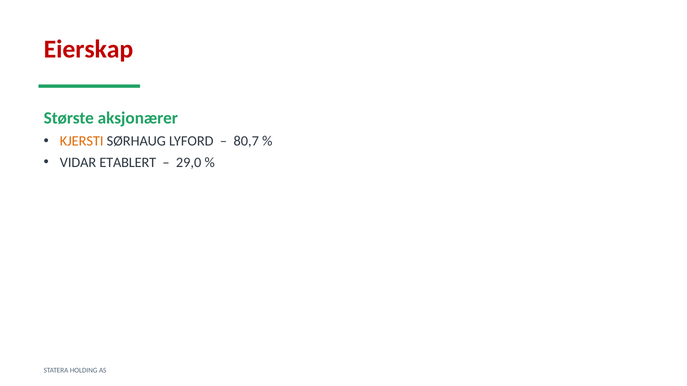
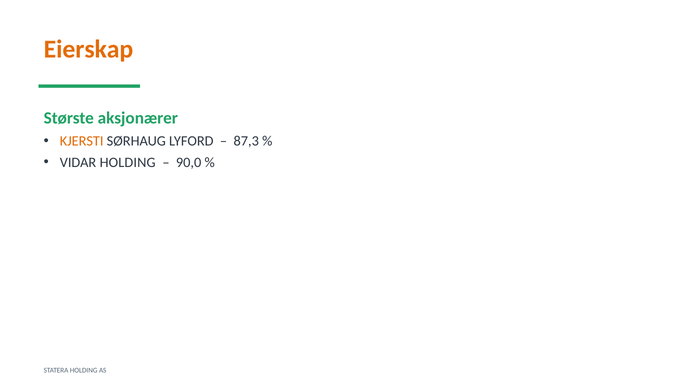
Eierskap colour: red -> orange
80,7: 80,7 -> 87,3
VIDAR ETABLERT: ETABLERT -> HOLDING
29,0: 29,0 -> 90,0
